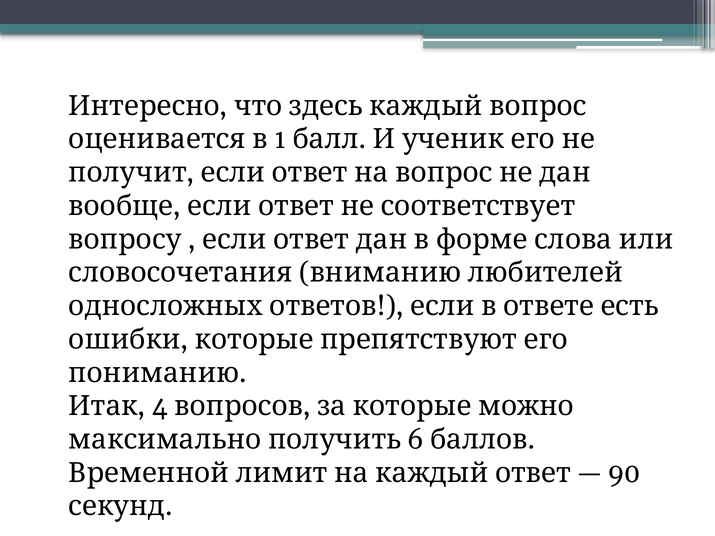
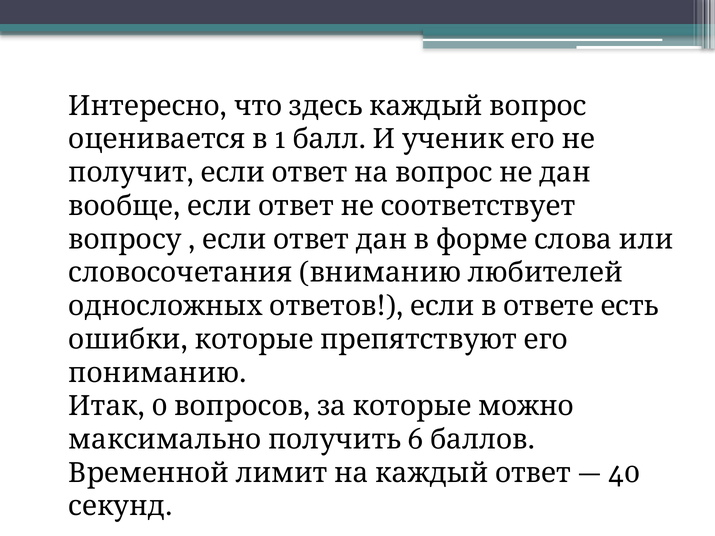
4: 4 -> 0
90: 90 -> 40
